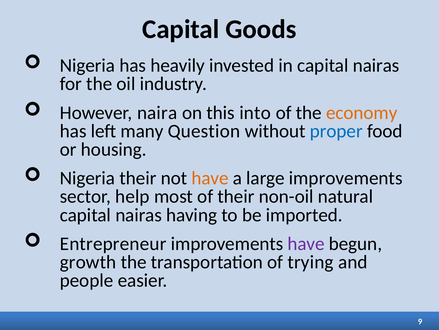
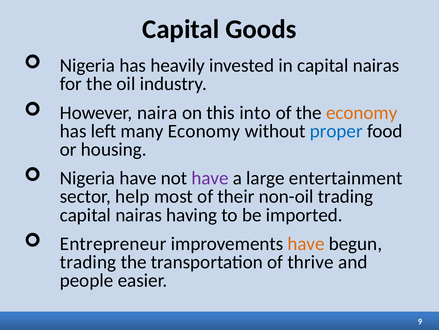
many Question: Question -> Economy
Nigeria their: their -> have
have at (210, 178) colour: orange -> purple
large improvements: improvements -> entertainment
non-oil natural: natural -> trading
have at (306, 243) colour: purple -> orange
growth at (88, 262): growth -> trading
trying: trying -> thrive
